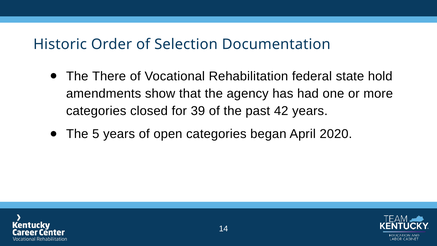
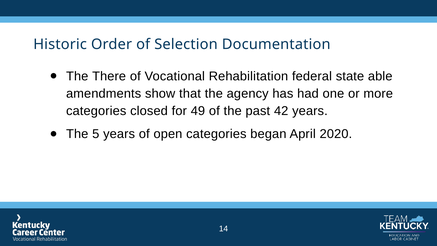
hold: hold -> able
39: 39 -> 49
